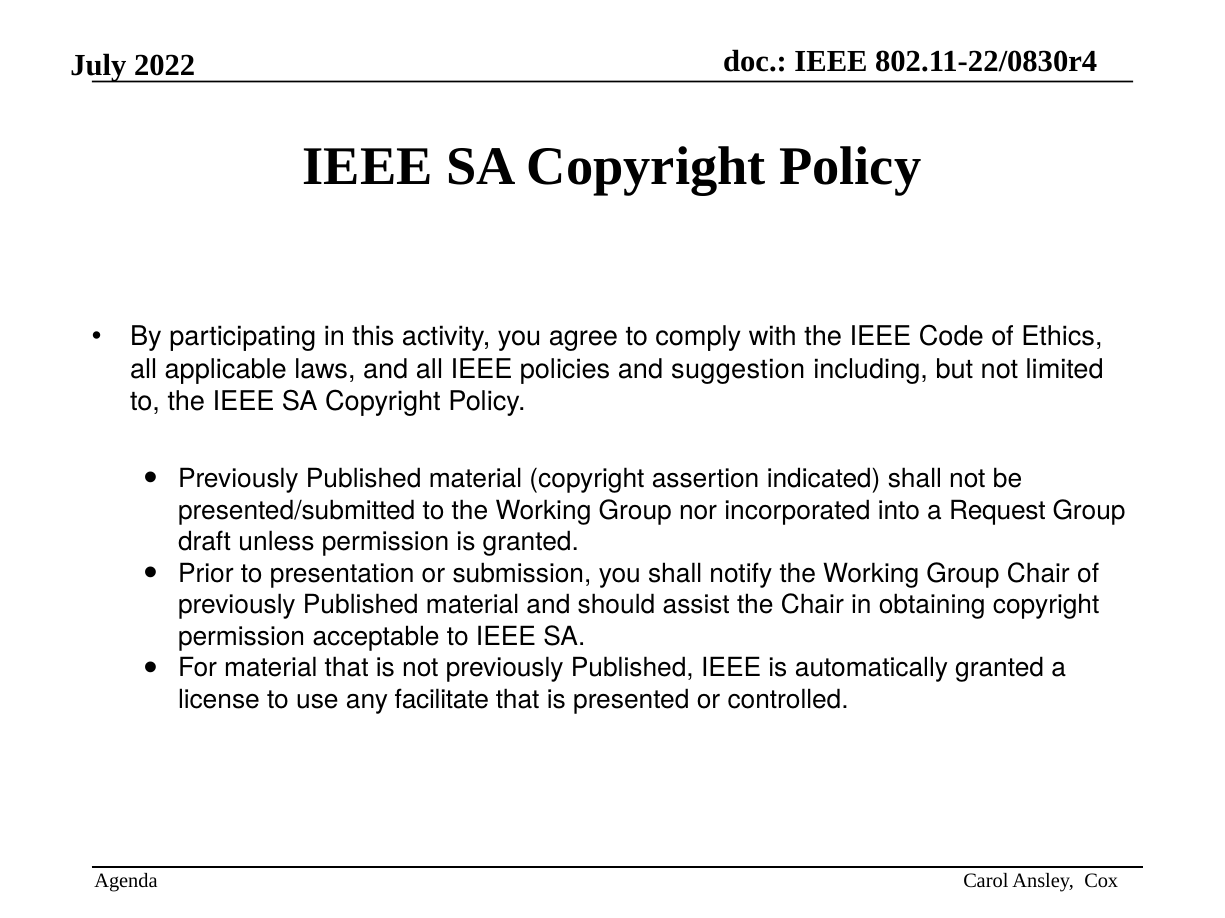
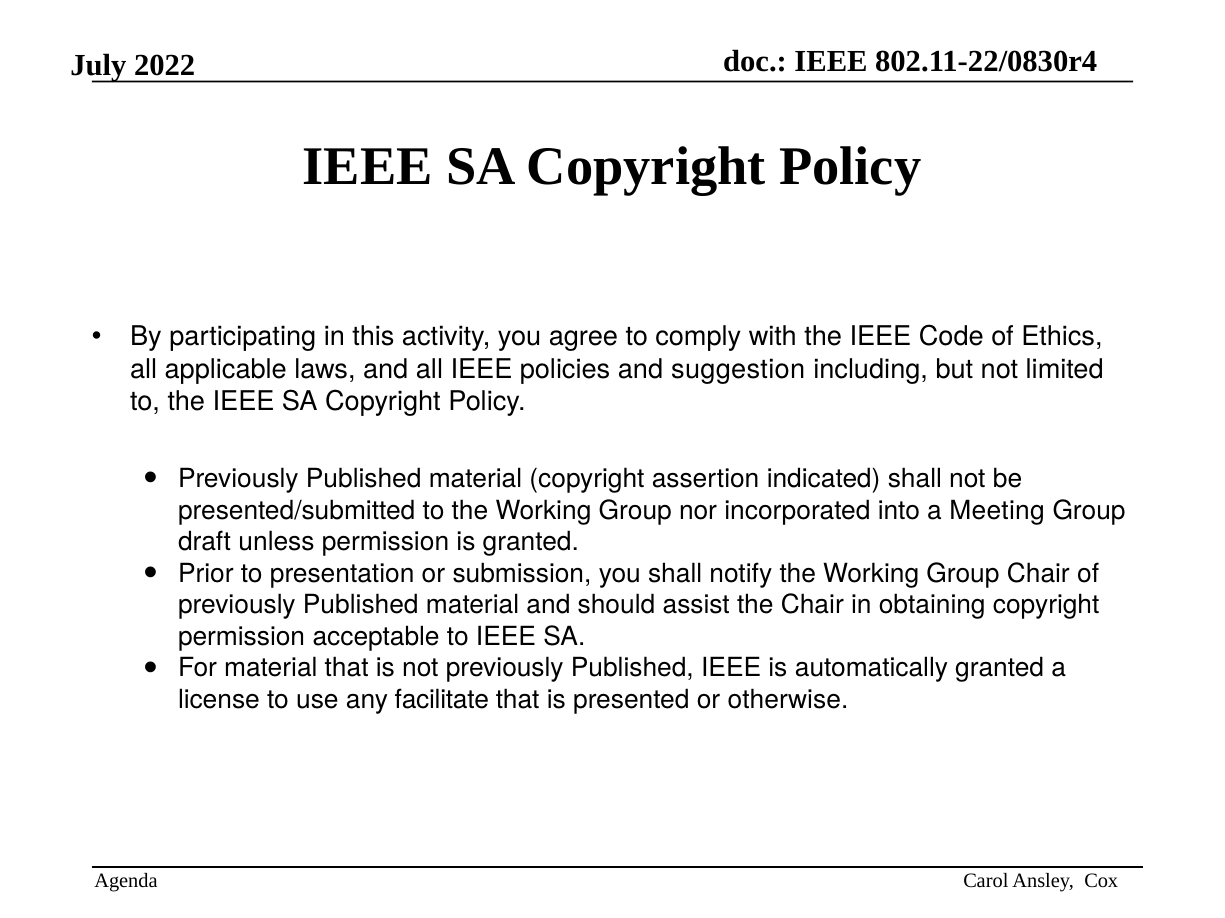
Request: Request -> Meeting
controlled: controlled -> otherwise
